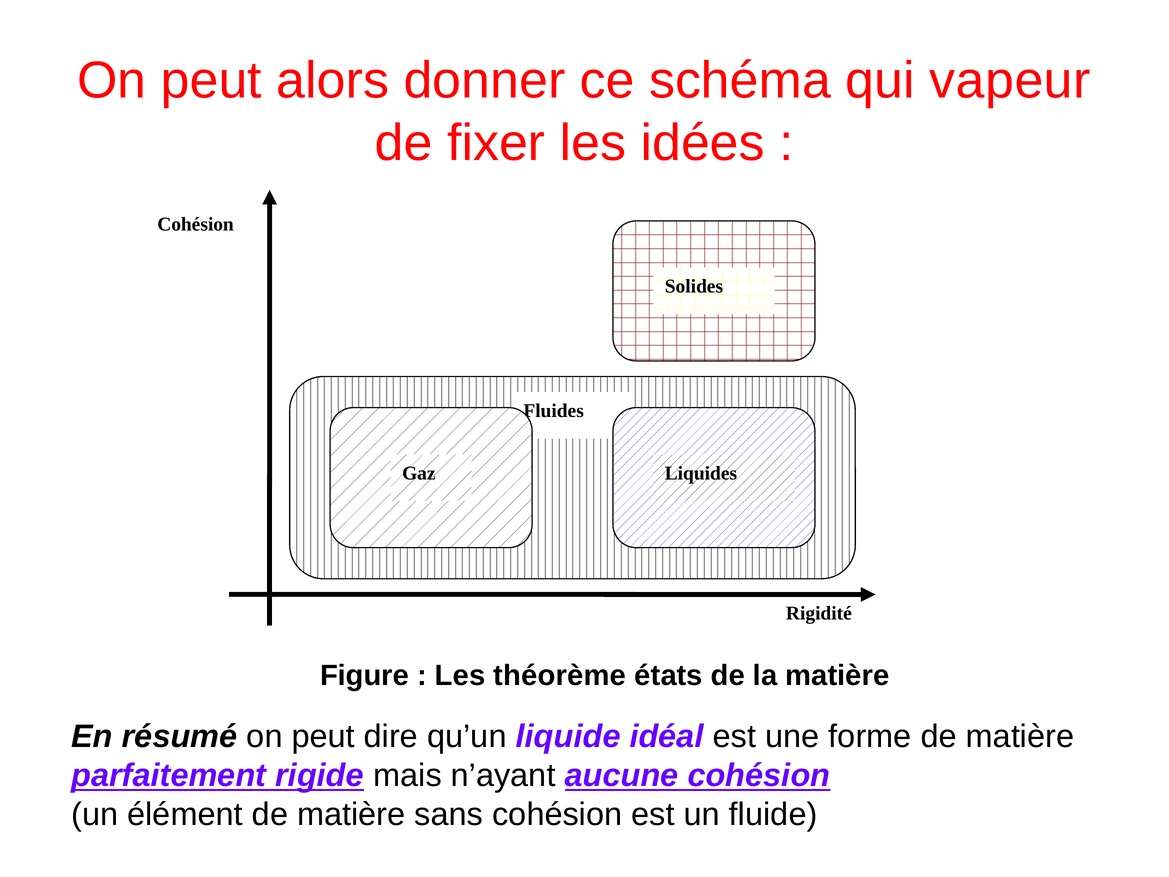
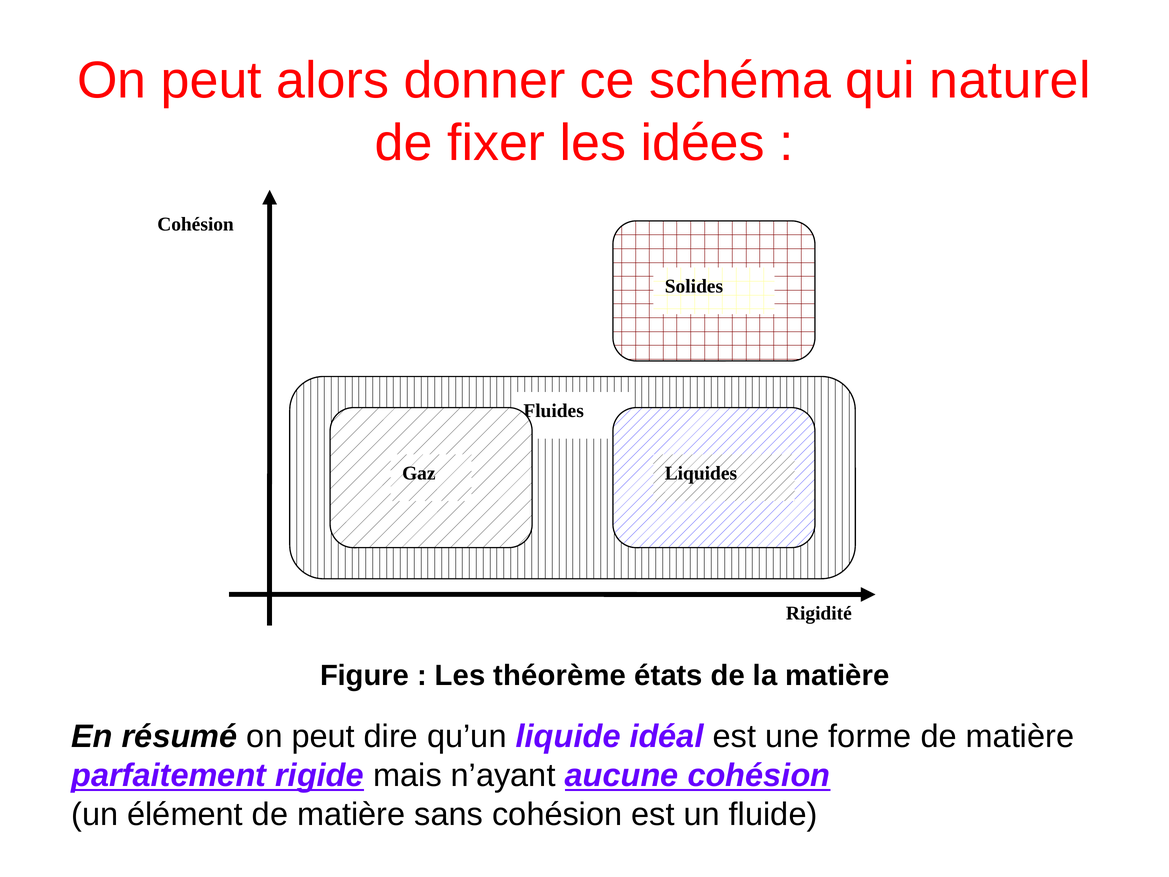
vapeur: vapeur -> naturel
